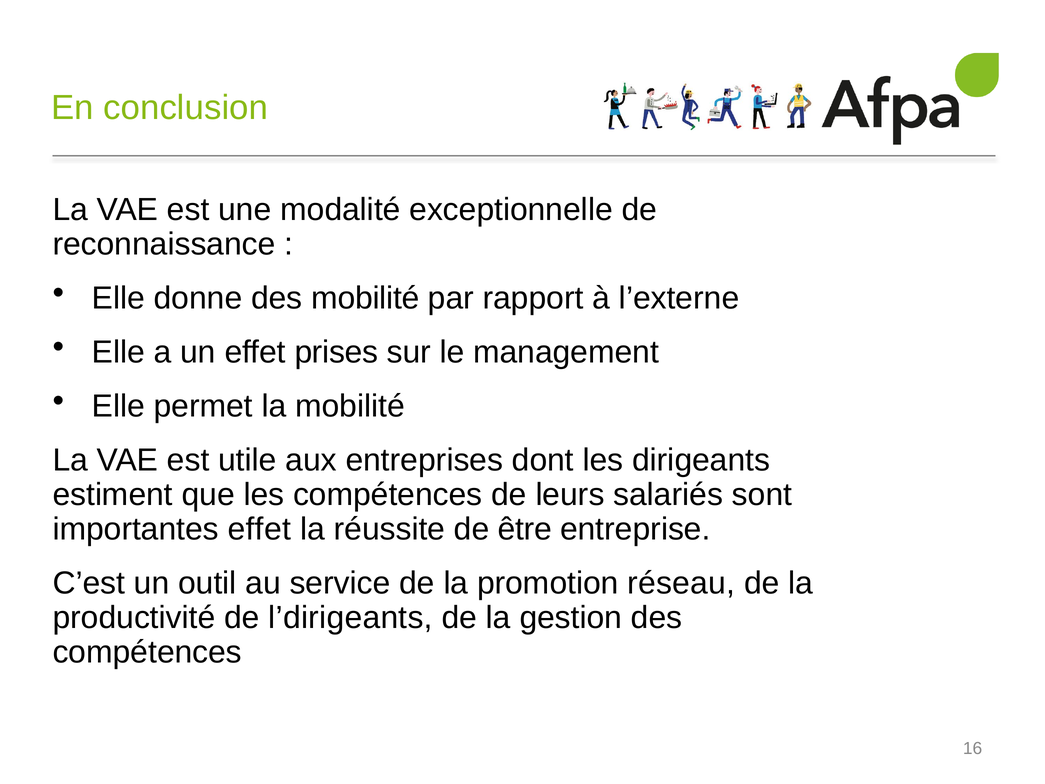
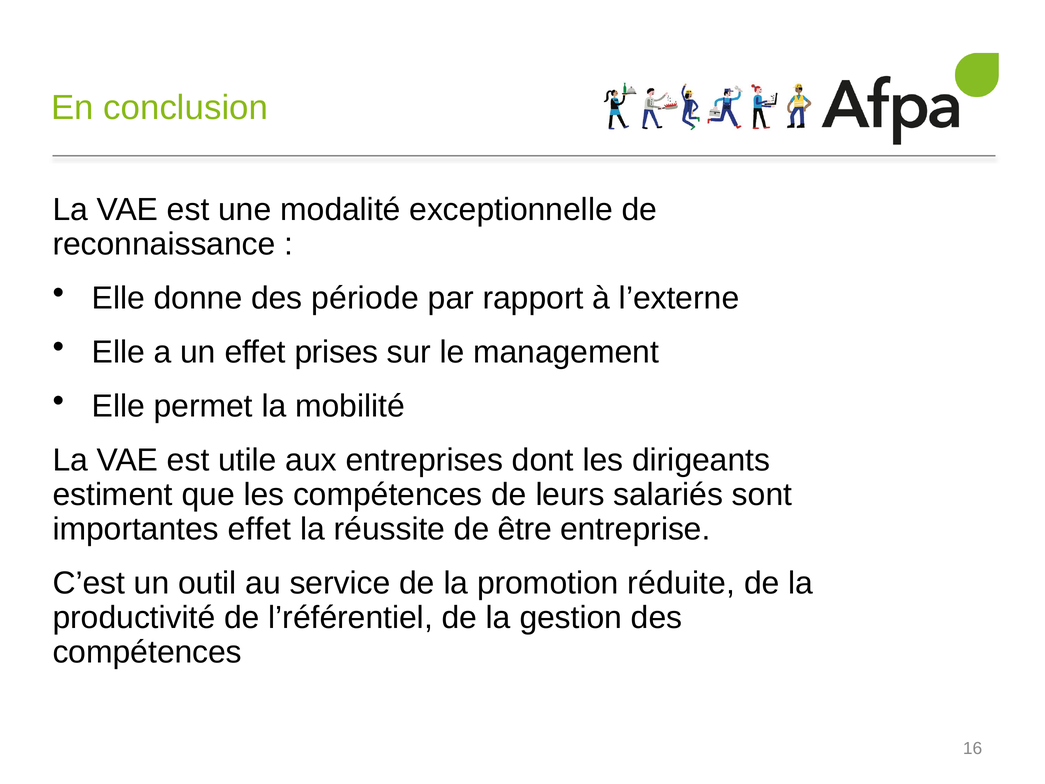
des mobilité: mobilité -> période
réseau: réseau -> réduite
l’dirigeants: l’dirigeants -> l’référentiel
